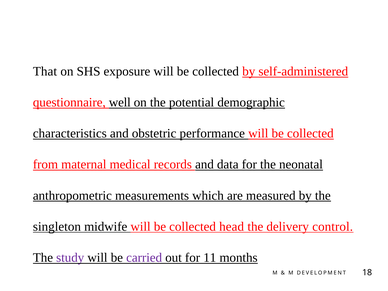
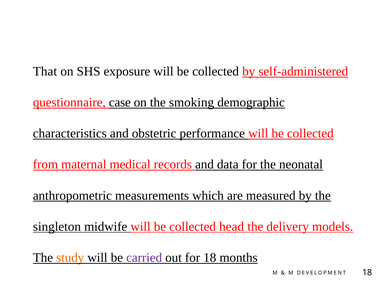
well: well -> case
potential: potential -> smoking
control: control -> models
study colour: purple -> orange
for 11: 11 -> 18
